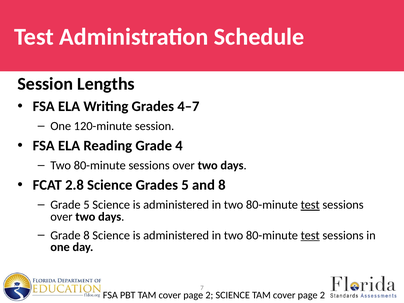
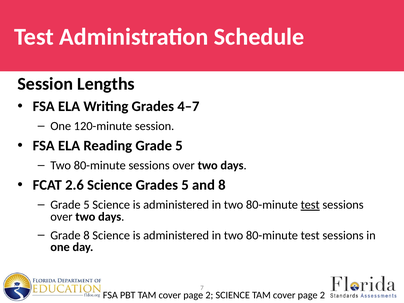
Reading Grade 4: 4 -> 5
2.8: 2.8 -> 2.6
test at (310, 235) underline: present -> none
